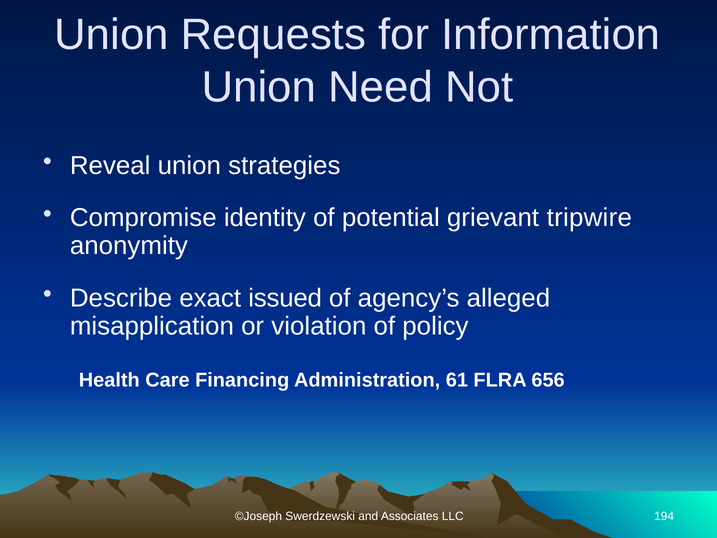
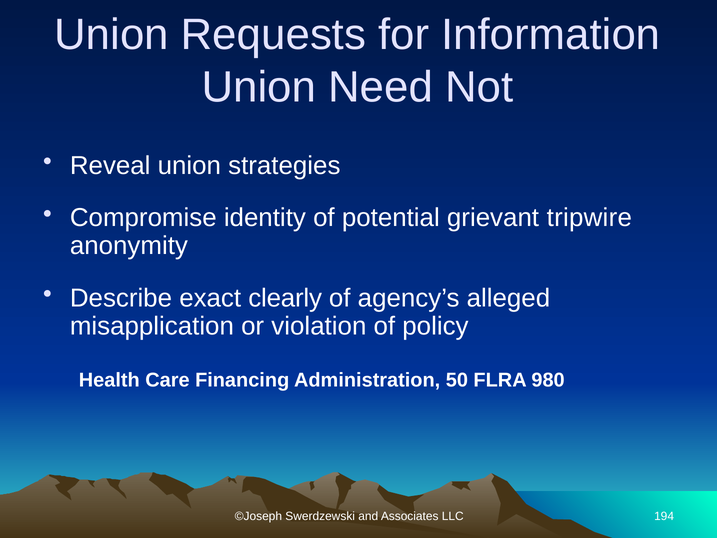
issued: issued -> clearly
61: 61 -> 50
656: 656 -> 980
